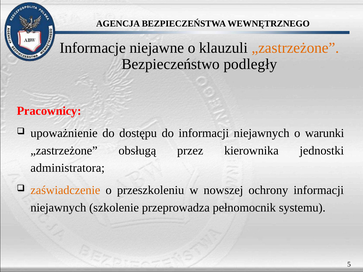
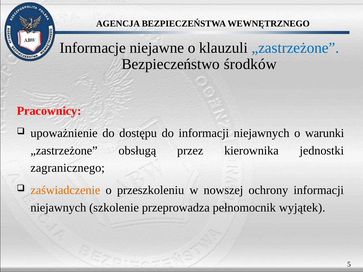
„zastrzeżone at (295, 48) colour: orange -> blue
podległy: podległy -> środków
administratora: administratora -> zagranicznego
systemu: systemu -> wyjątek
